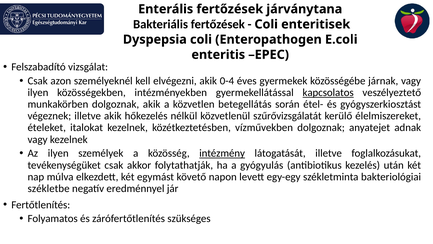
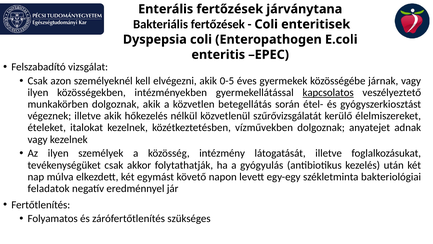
0-4: 0-4 -> 0-5
intézmény underline: present -> none
székletbe: székletbe -> feladatok
